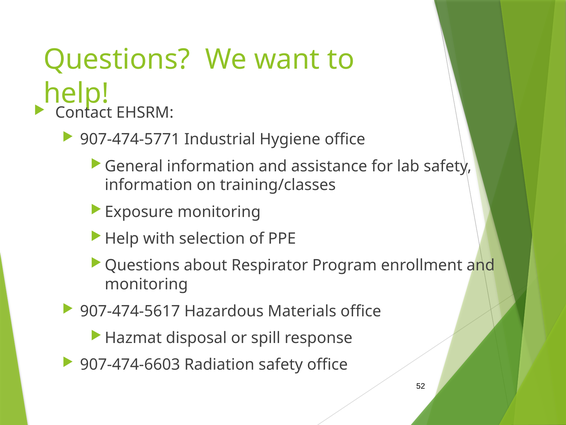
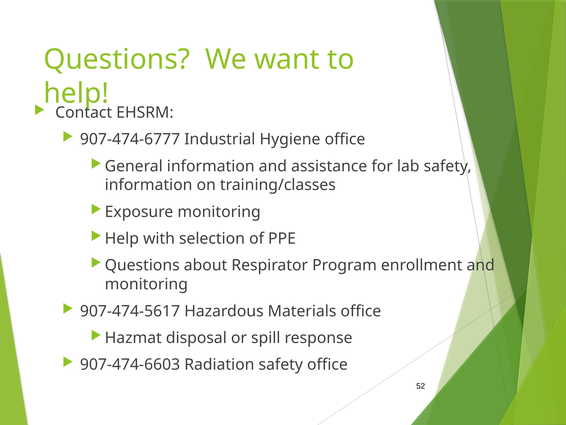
907-474-5771: 907-474-5771 -> 907-474-6777
